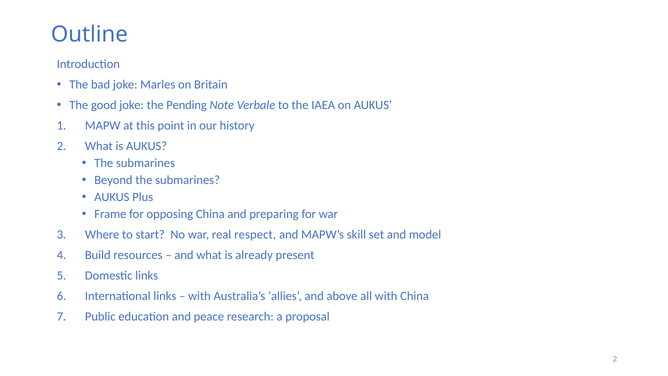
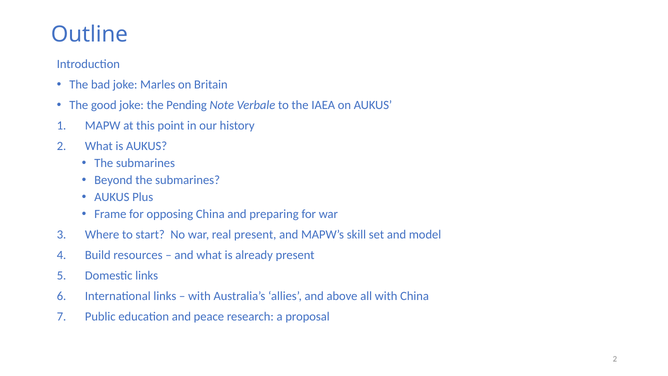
real respect: respect -> present
